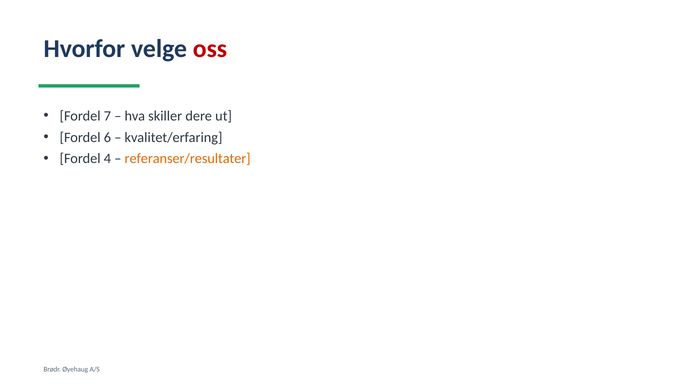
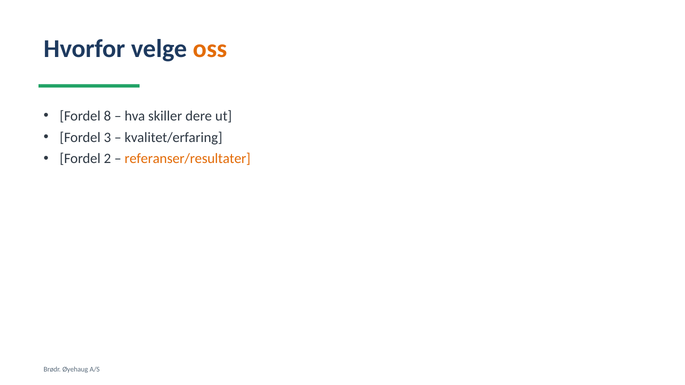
oss colour: red -> orange
7: 7 -> 8
6: 6 -> 3
4: 4 -> 2
